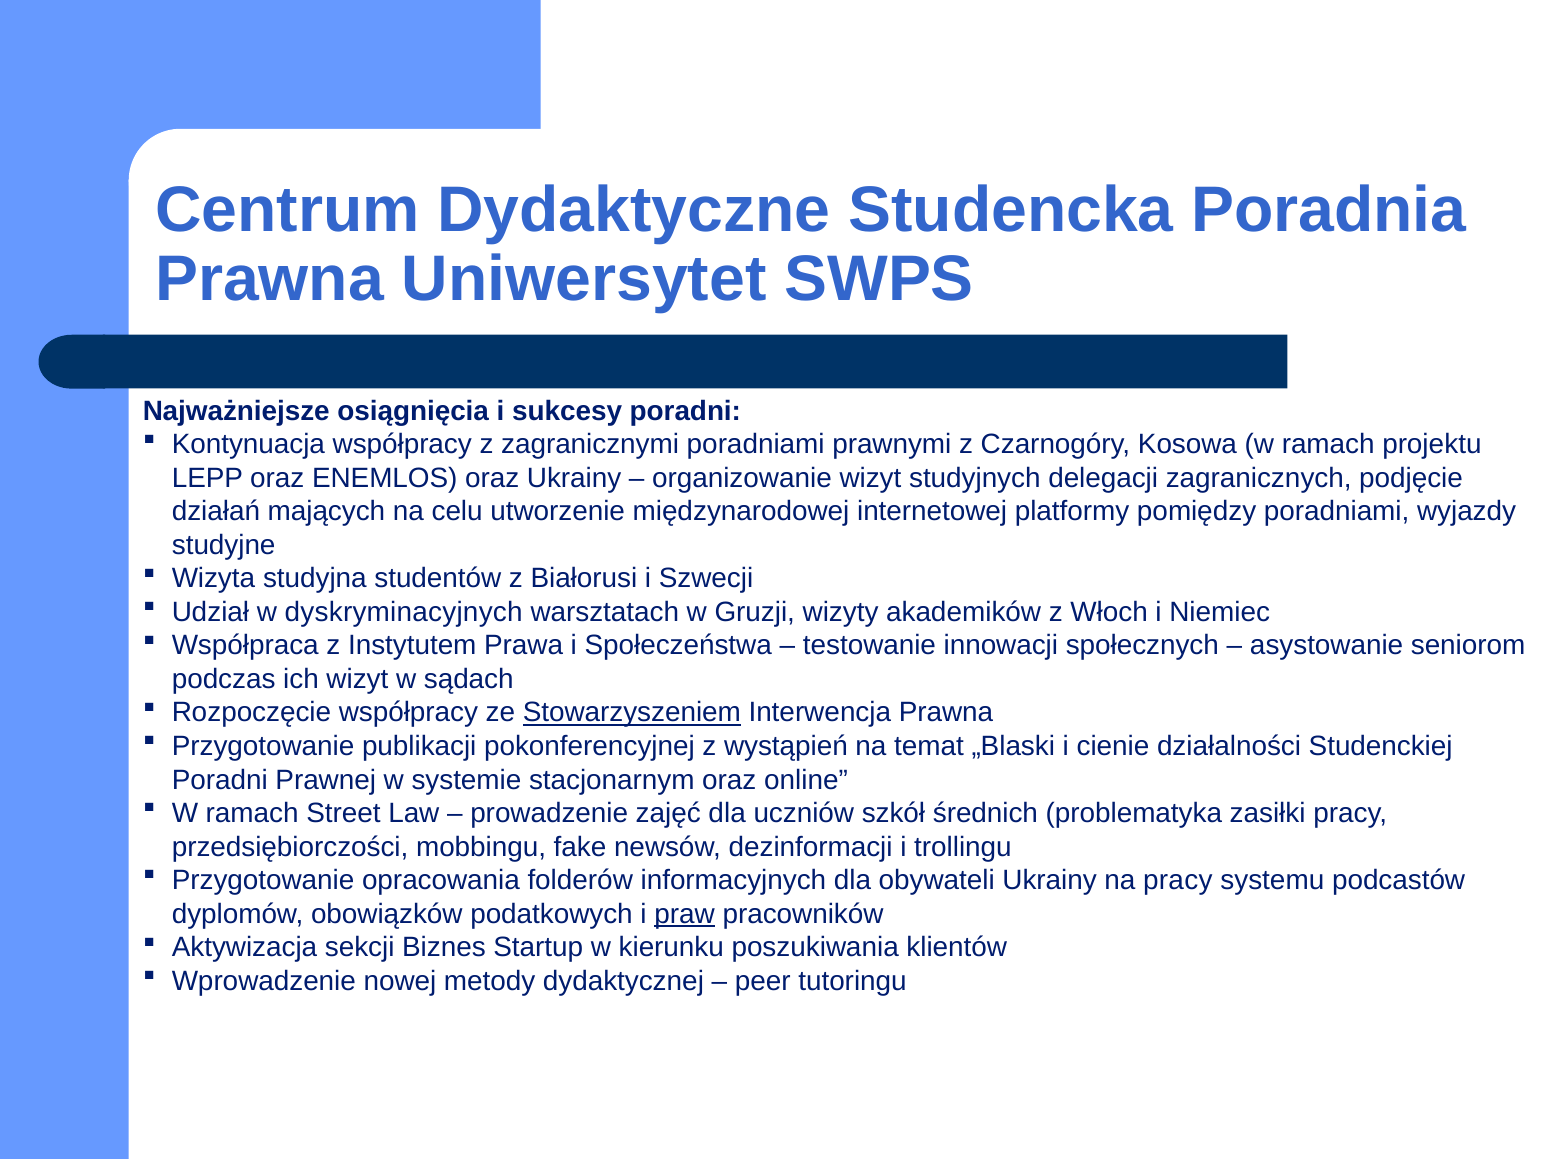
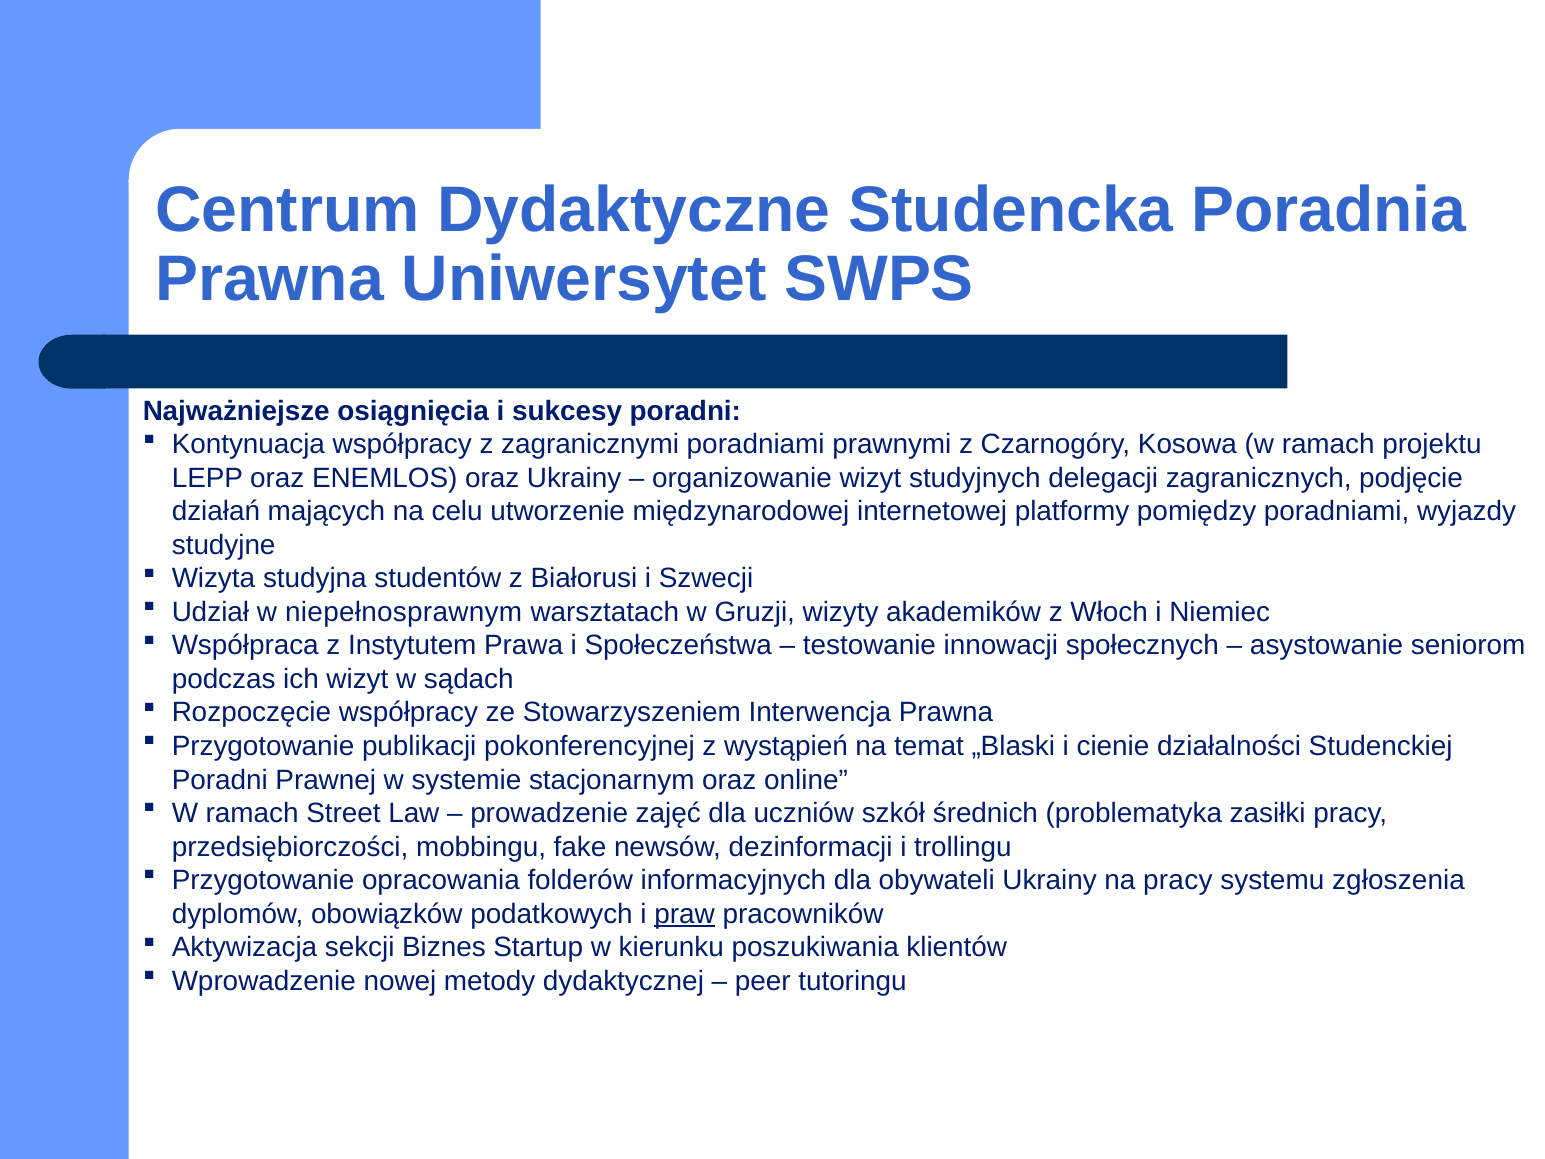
dyskryminacyjnych: dyskryminacyjnych -> niepełnosprawnym
Stowarzyszeniem underline: present -> none
podcastów: podcastów -> zgłoszenia
